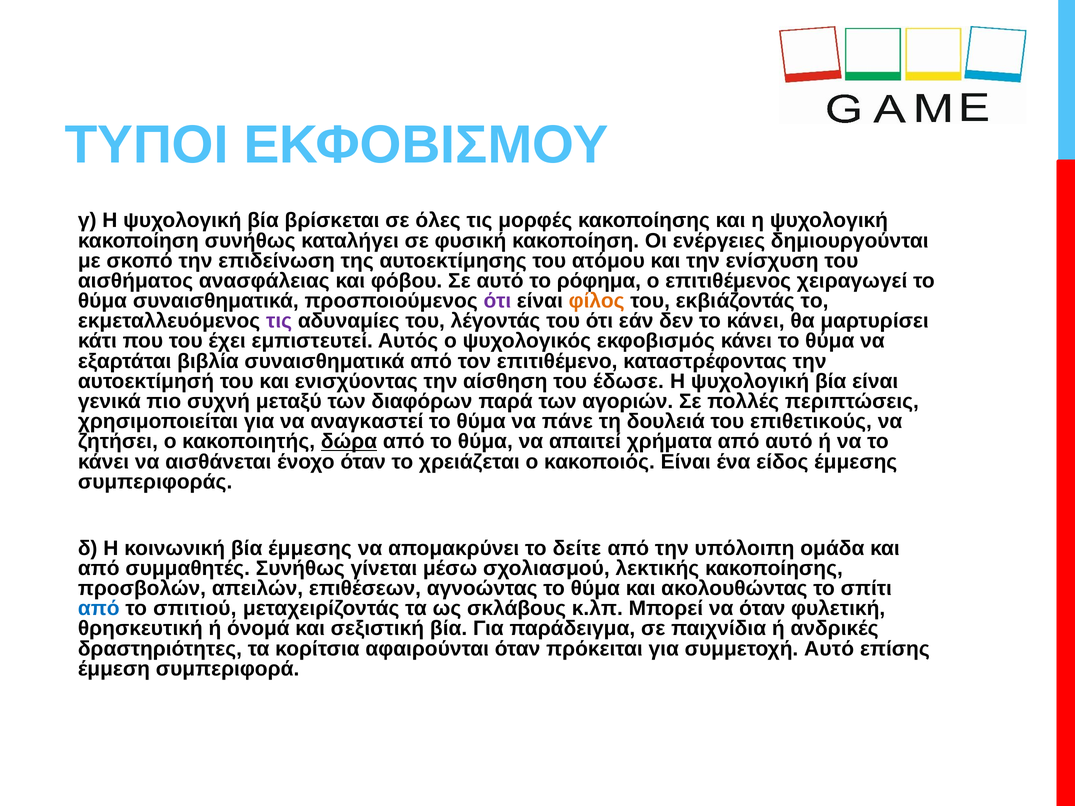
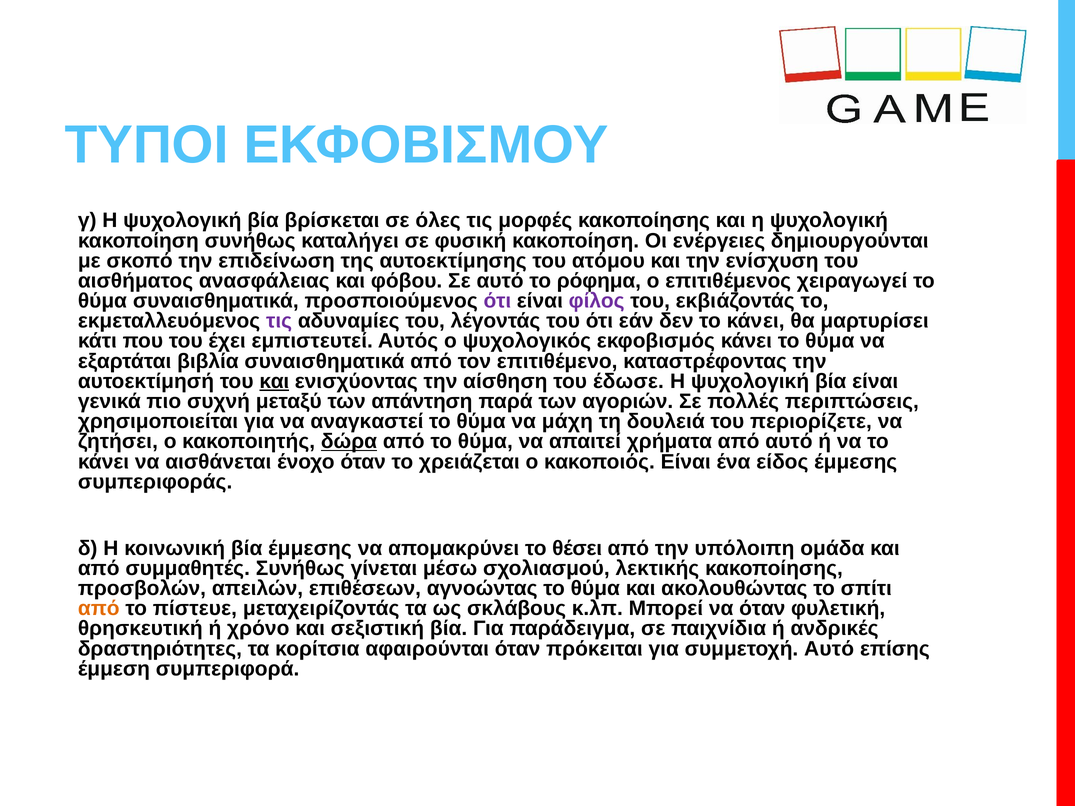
φίλος colour: orange -> purple
και at (274, 381) underline: none -> present
διαφόρων: διαφόρων -> απάντηση
πάνε: πάνε -> μάχη
επιθετικούς: επιθετικούς -> περιορίζετε
δείτε: δείτε -> θέσει
από at (99, 609) colour: blue -> orange
σπιτιού: σπιτιού -> πίστευε
όνομά: όνομά -> χρόνο
